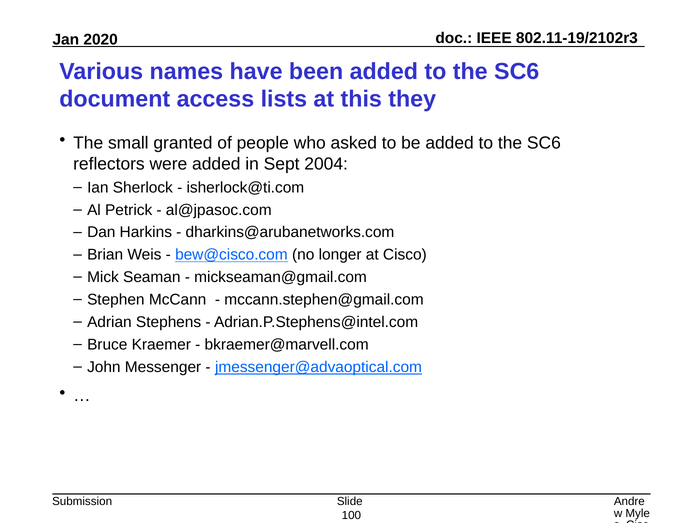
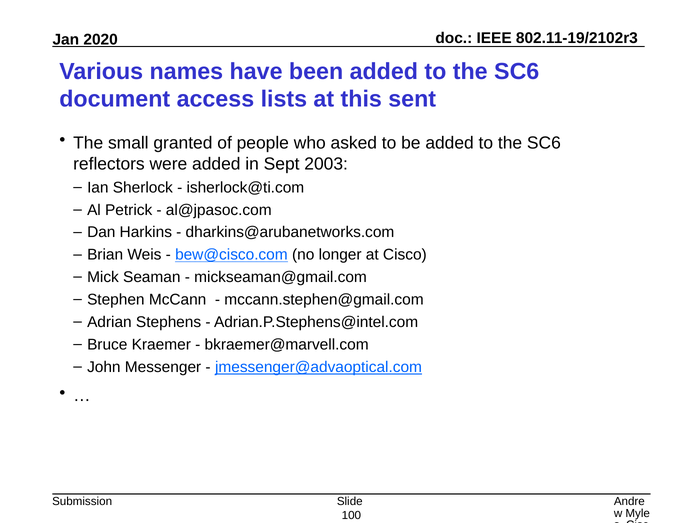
they: they -> sent
2004: 2004 -> 2003
